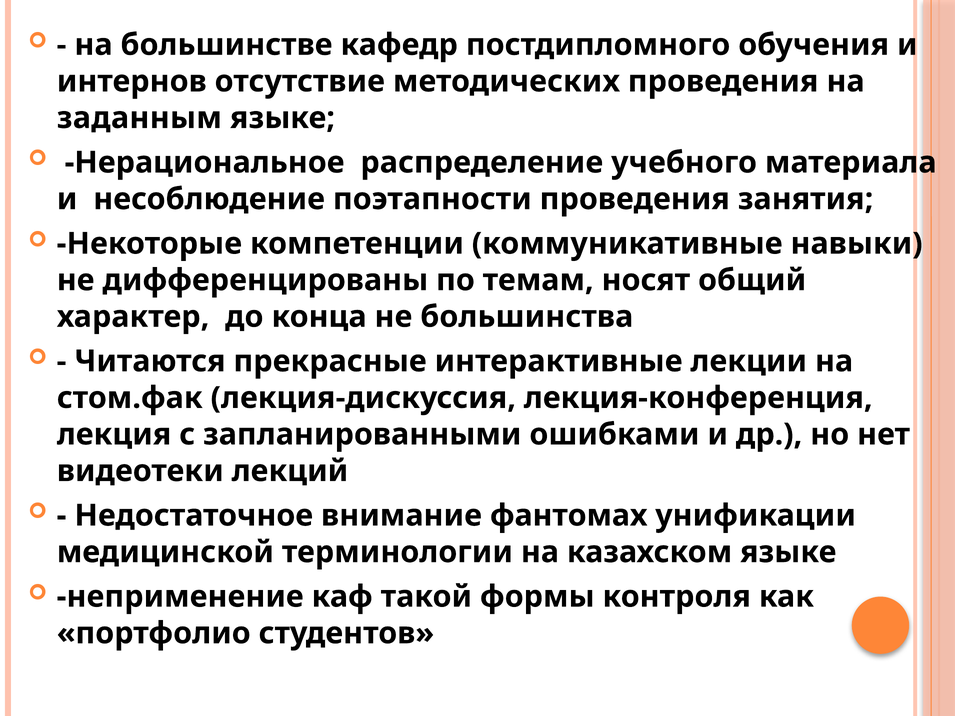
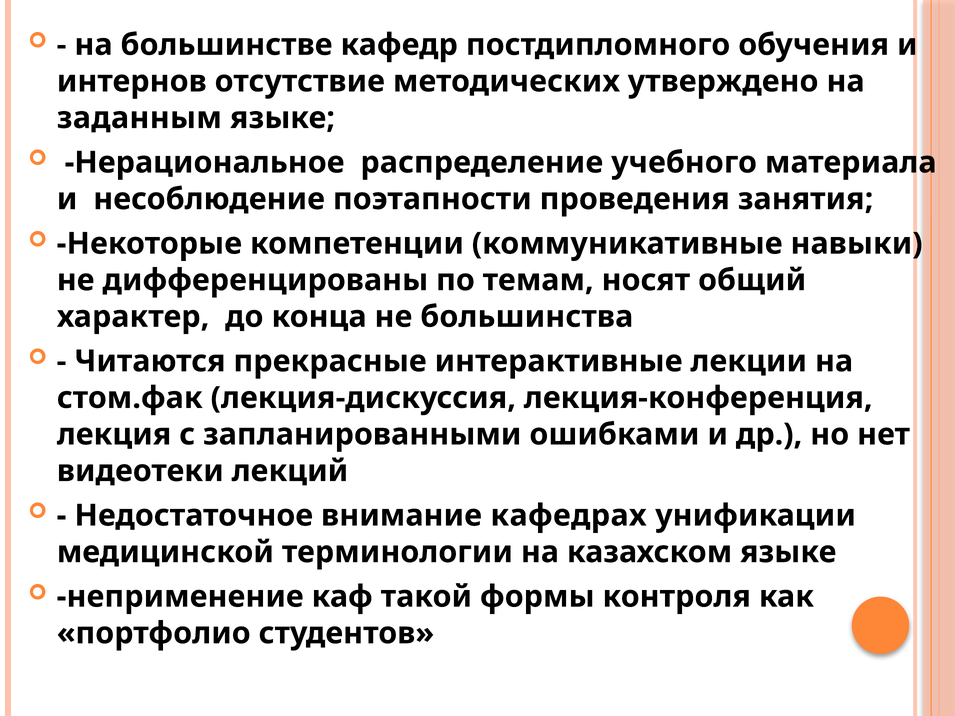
методических проведения: проведения -> утверждено
фантомах: фантомах -> кафедрах
